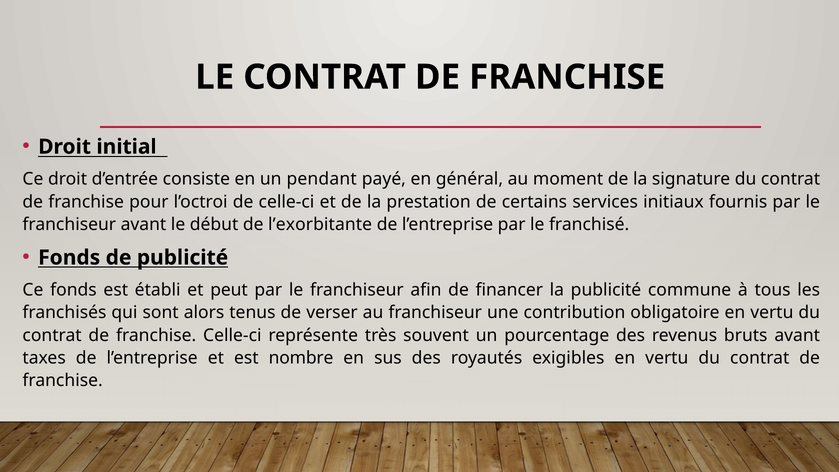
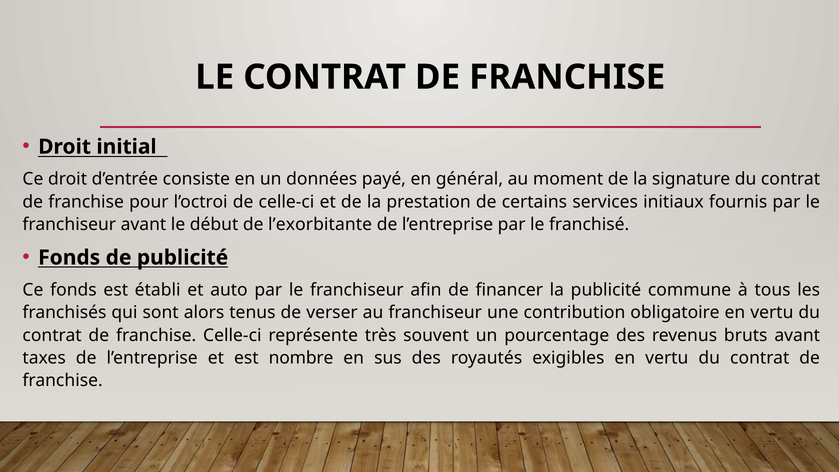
pendant: pendant -> données
peut: peut -> auto
